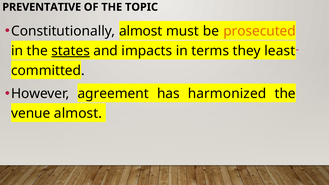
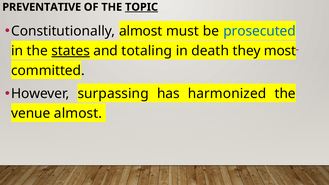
TOPIC underline: none -> present
prosecuted colour: orange -> blue
impacts: impacts -> totaling
terms: terms -> death
least: least -> most
agreement: agreement -> surpassing
